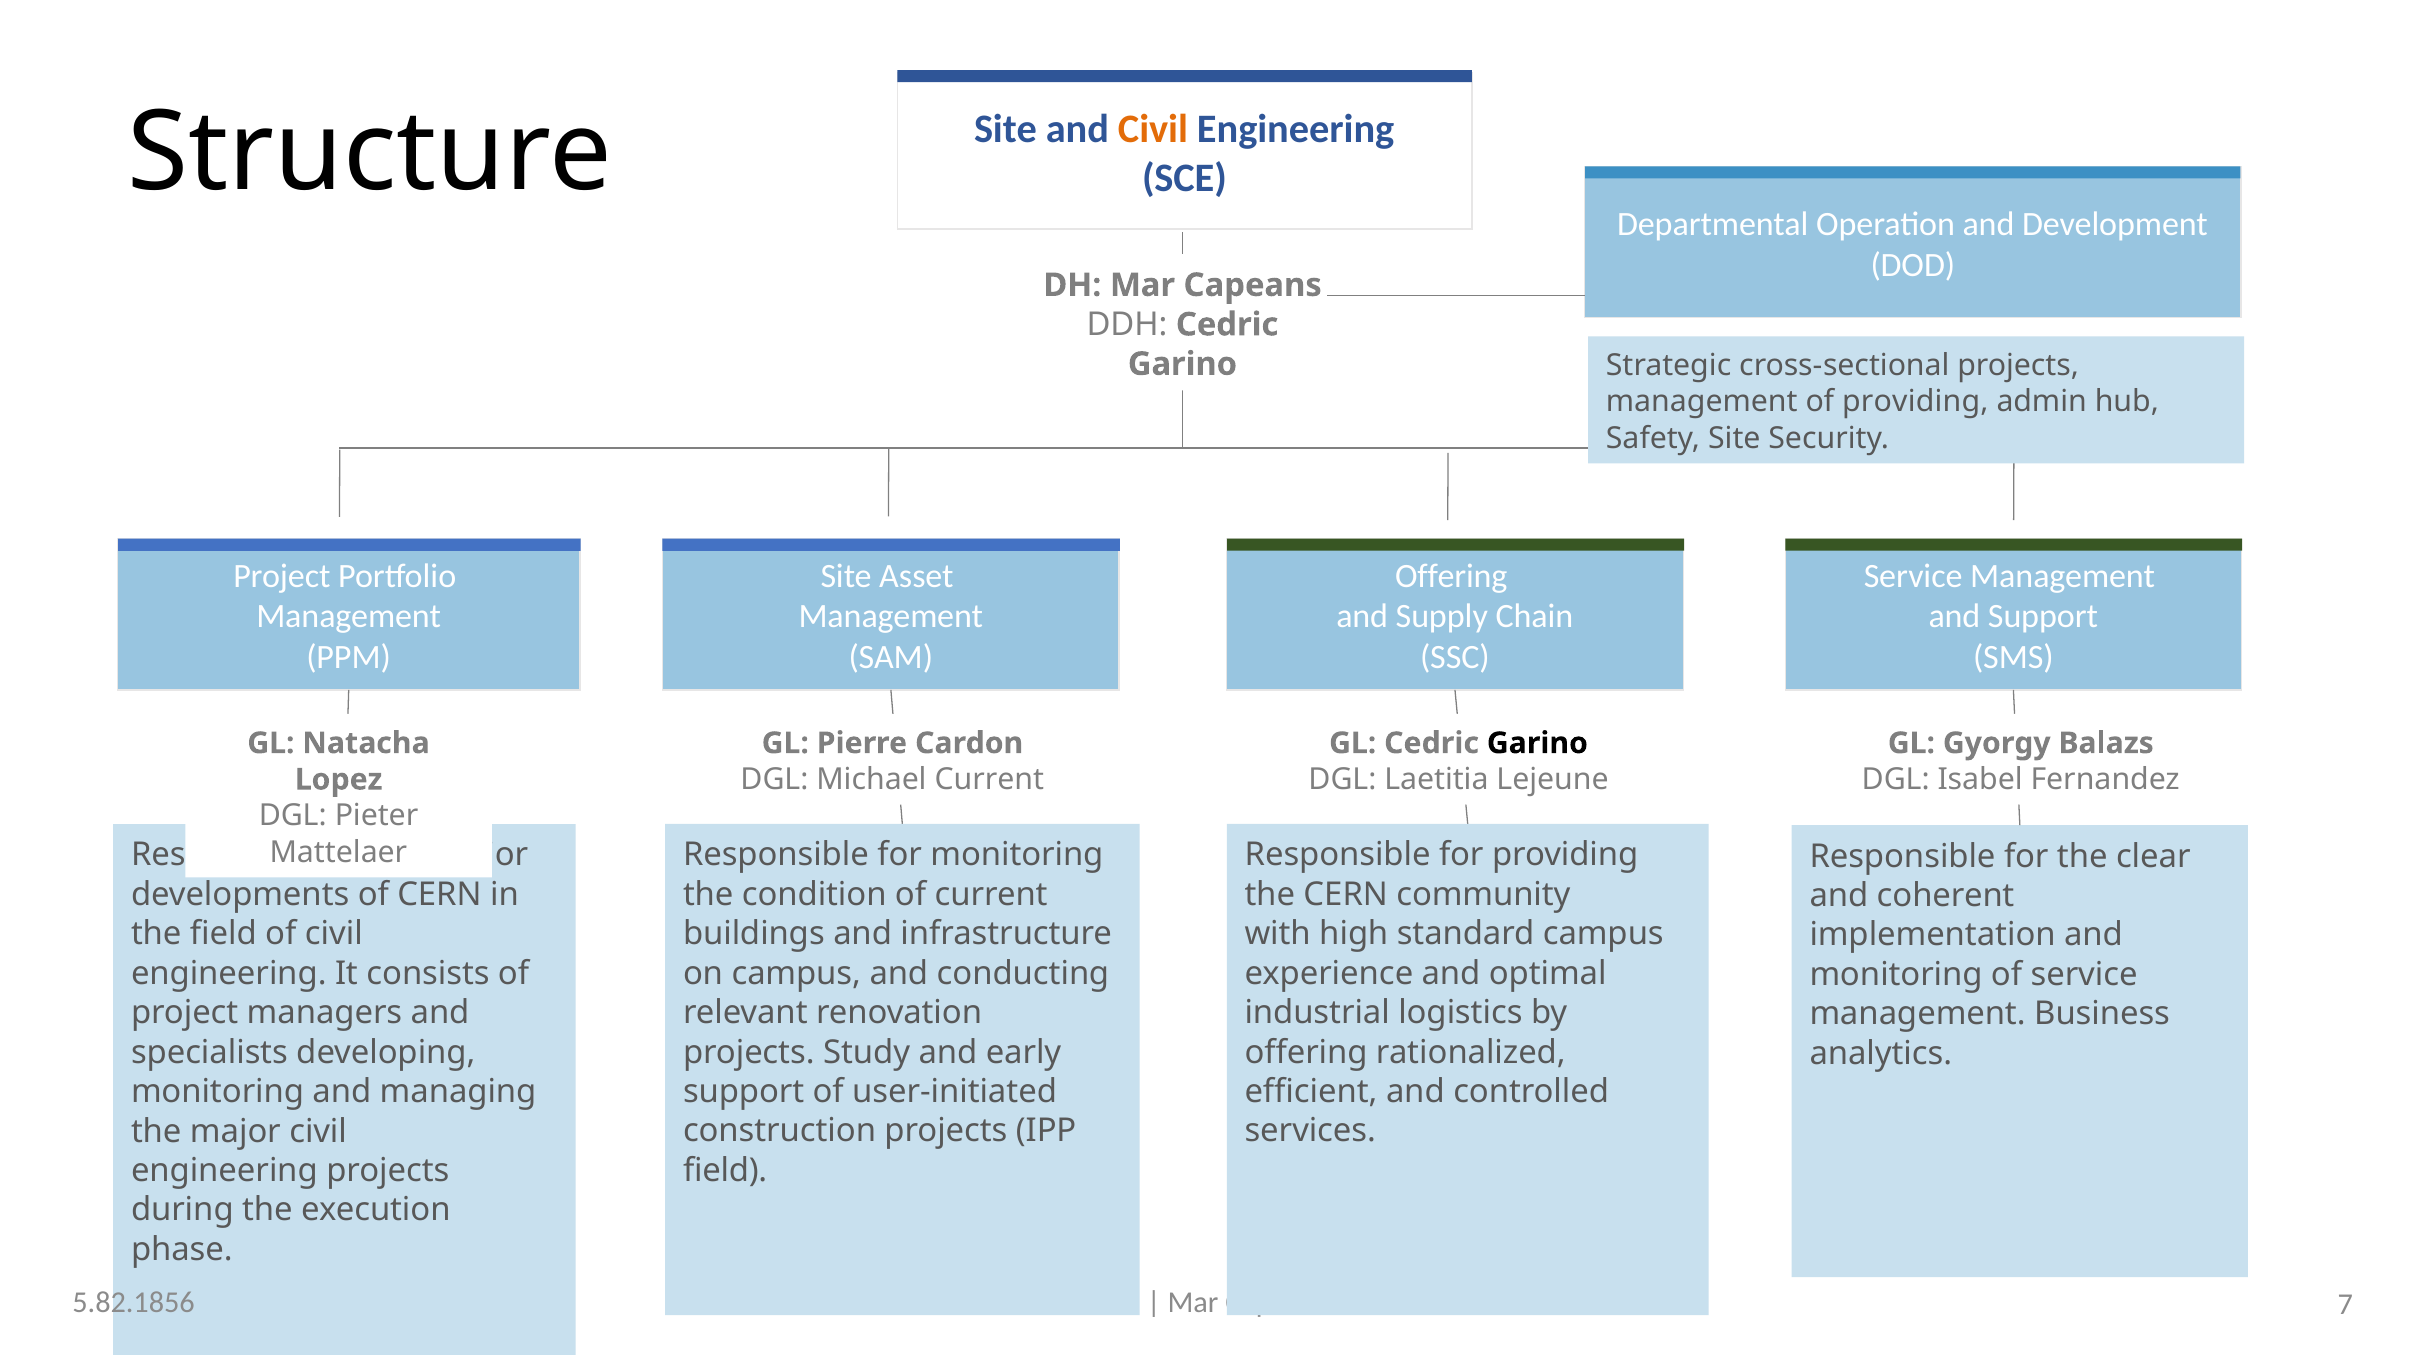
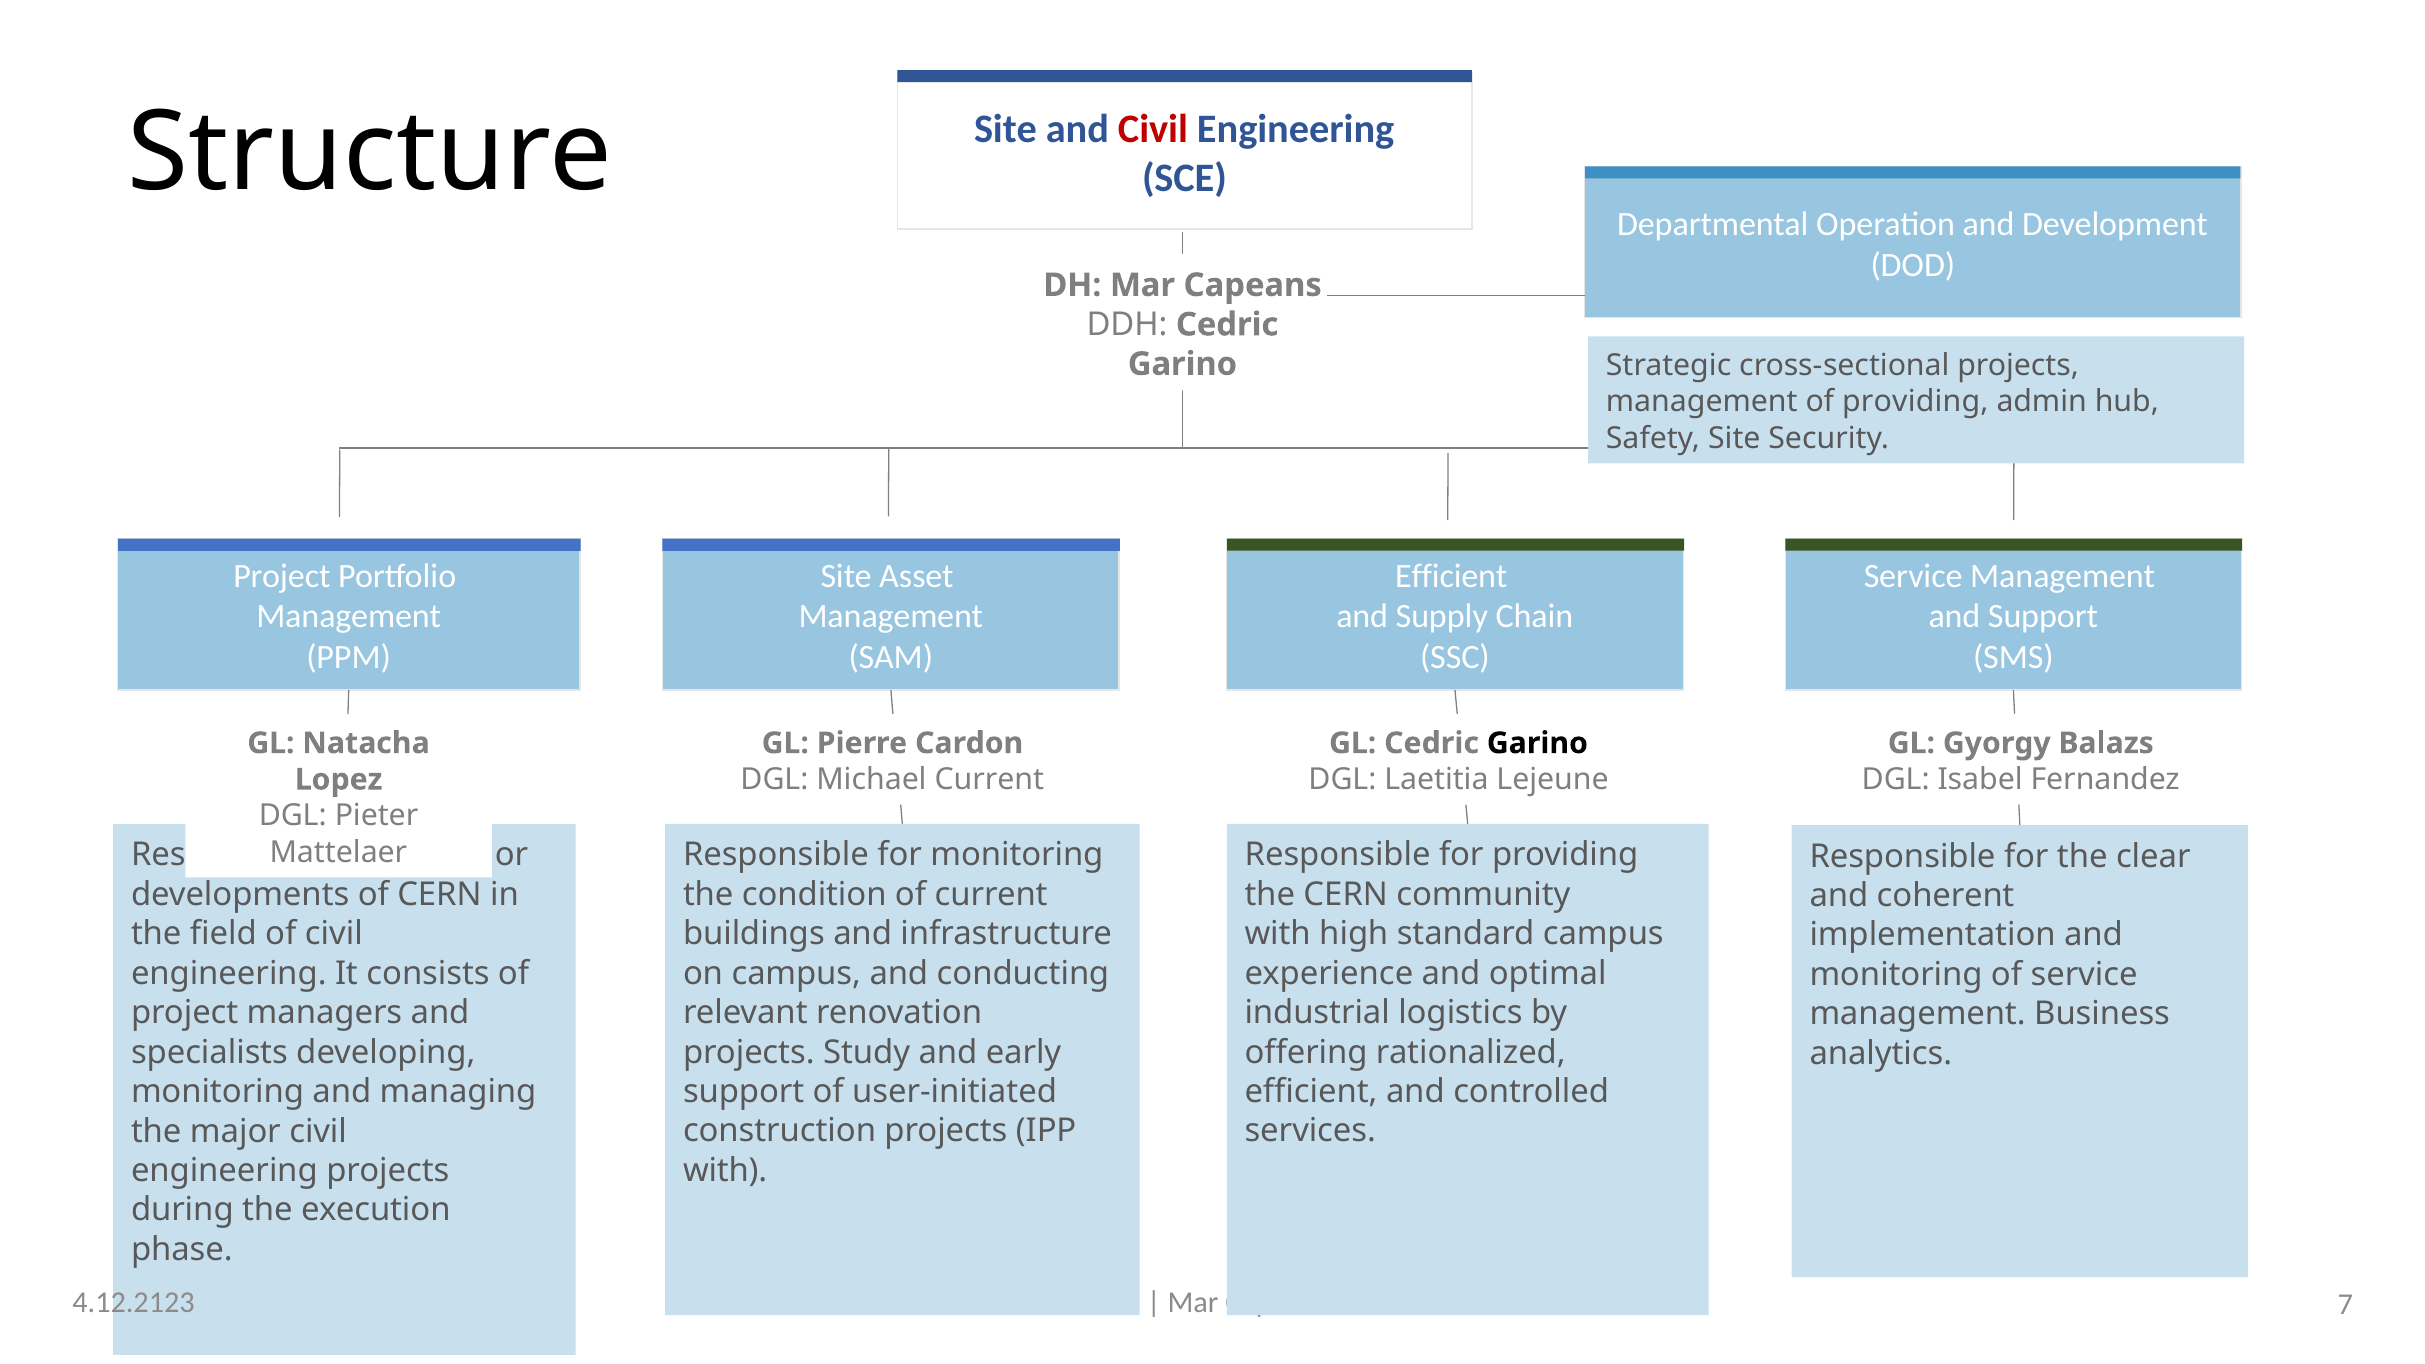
Civil at (1153, 129) colour: orange -> red
Offering at (1451, 576): Offering -> Efficient
field at (725, 1171): field -> with
5.82.1856: 5.82.1856 -> 4.12.2123
